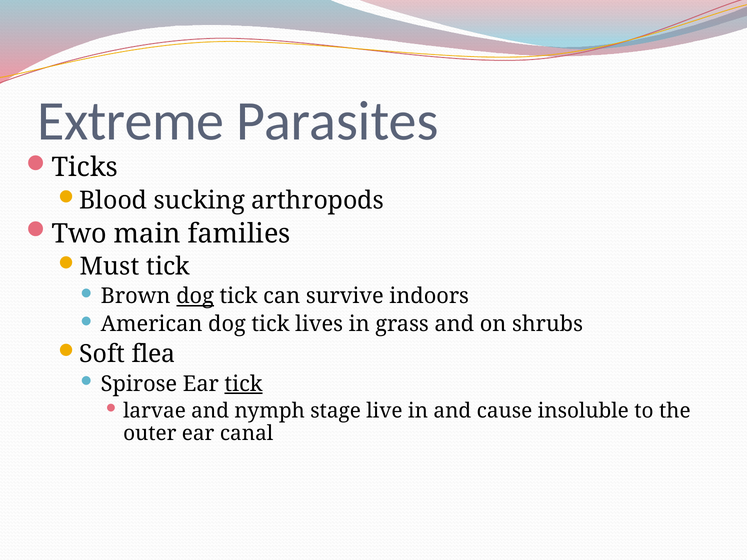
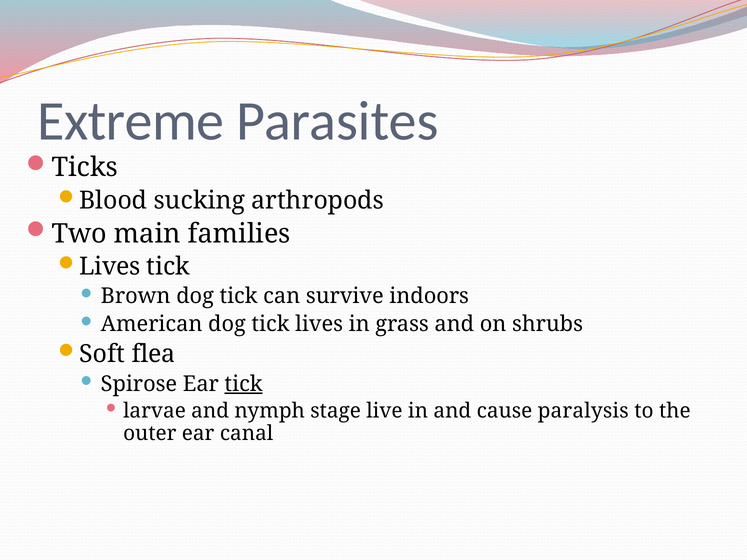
Must at (110, 267): Must -> Lives
dog at (195, 296) underline: present -> none
insoluble: insoluble -> paralysis
